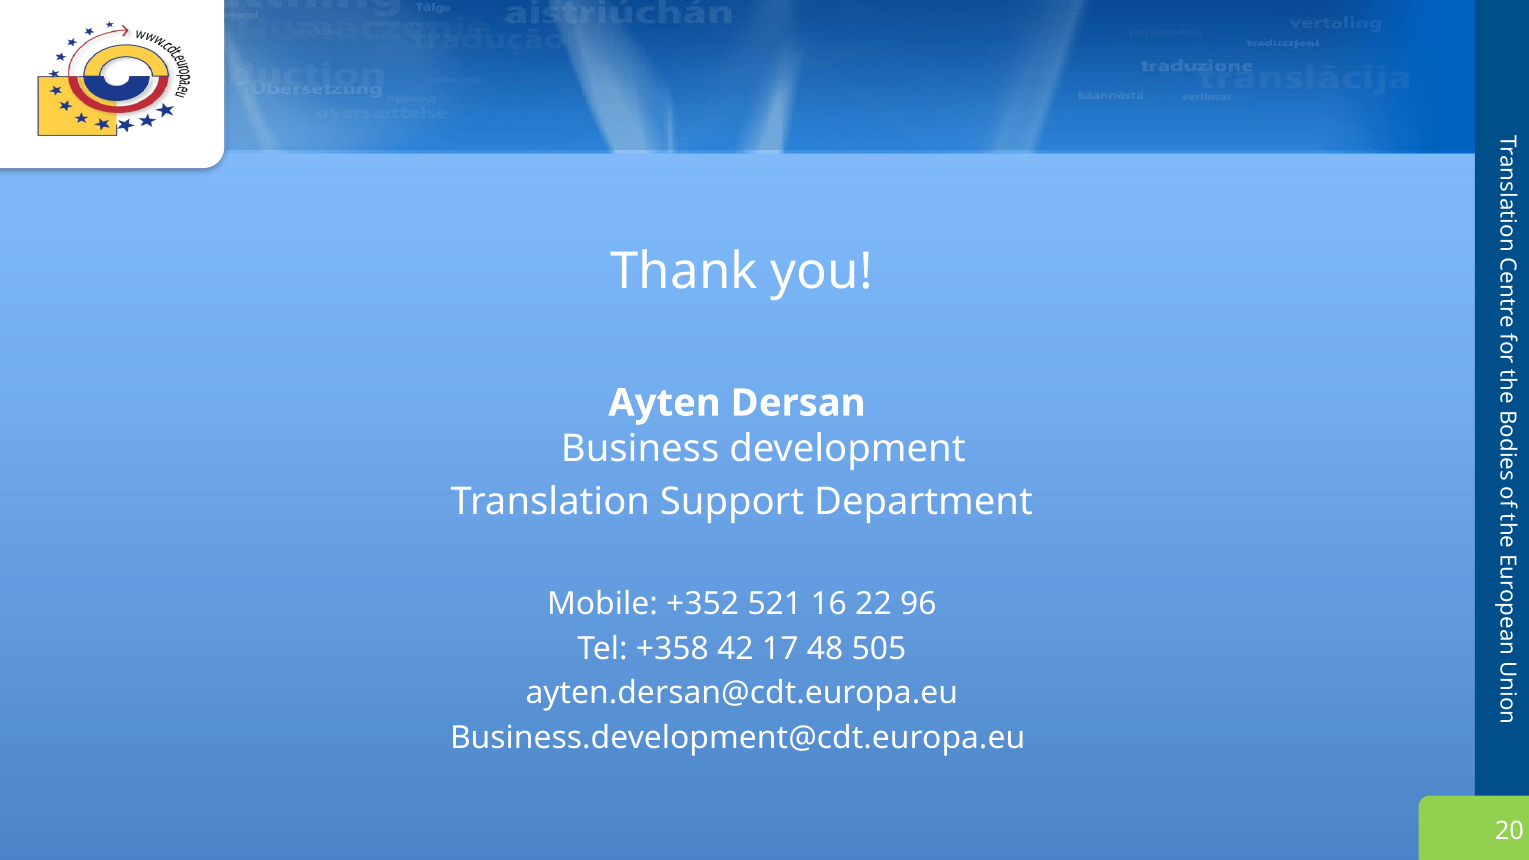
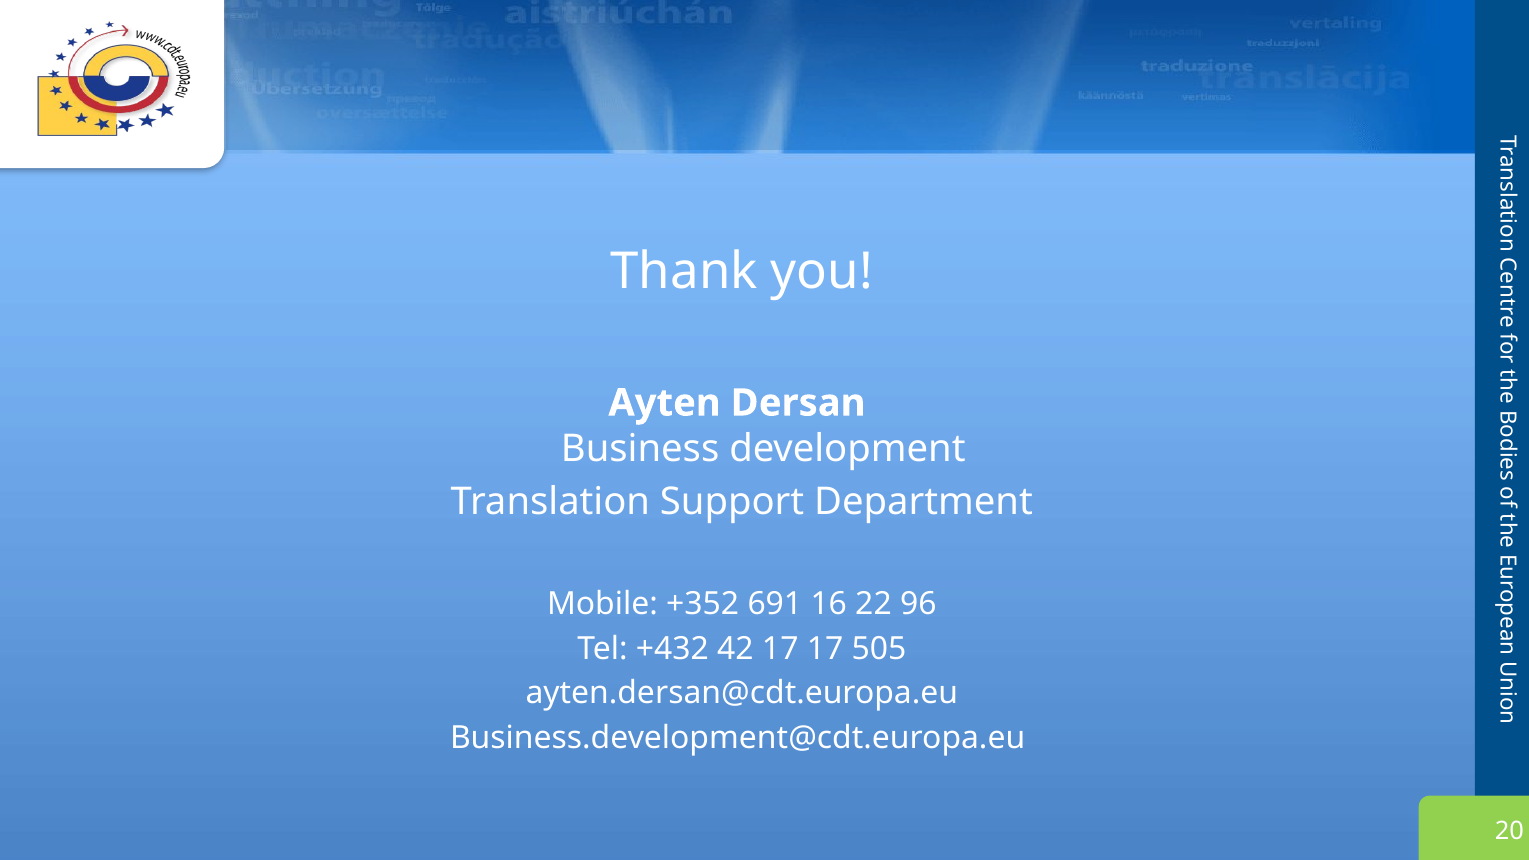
521: 521 -> 691
+358: +358 -> +432
17 48: 48 -> 17
